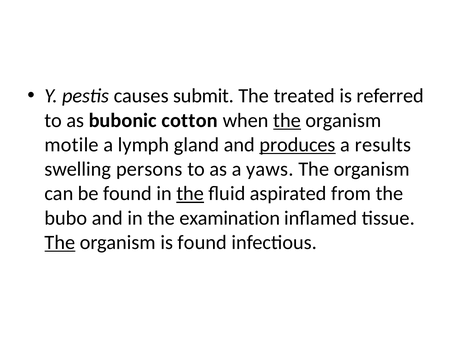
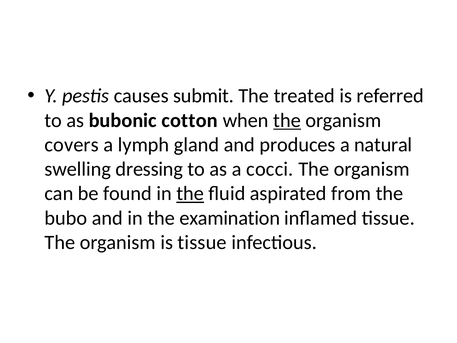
motile: motile -> covers
produces underline: present -> none
results: results -> natural
persons: persons -> dressing
yaws: yaws -> cocci
The at (60, 242) underline: present -> none
is found: found -> tissue
